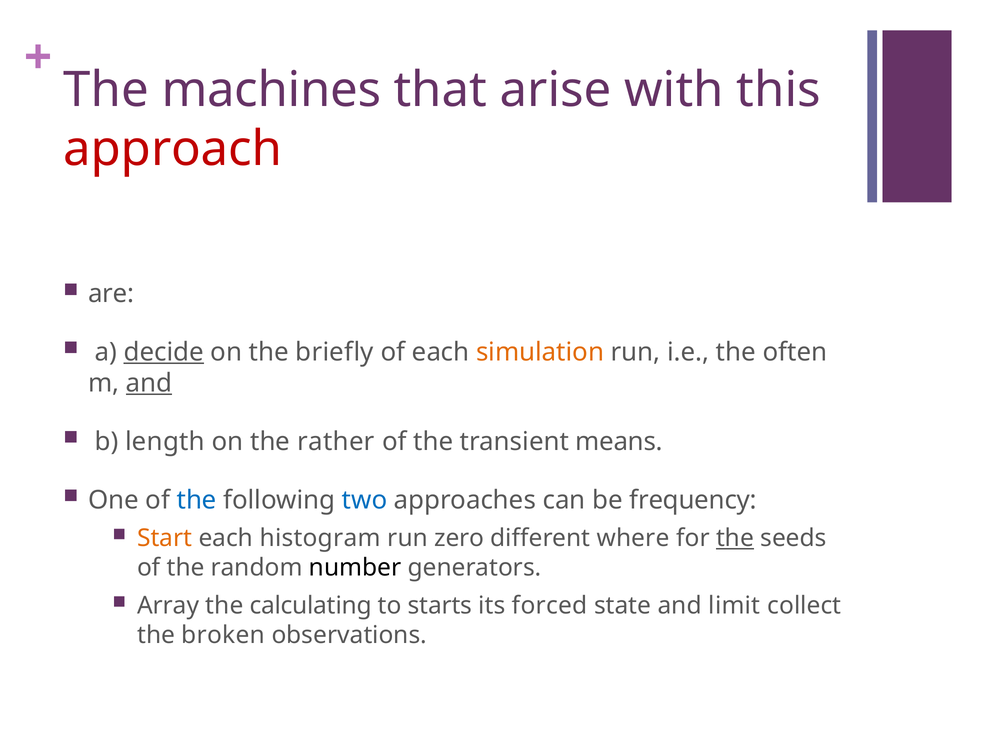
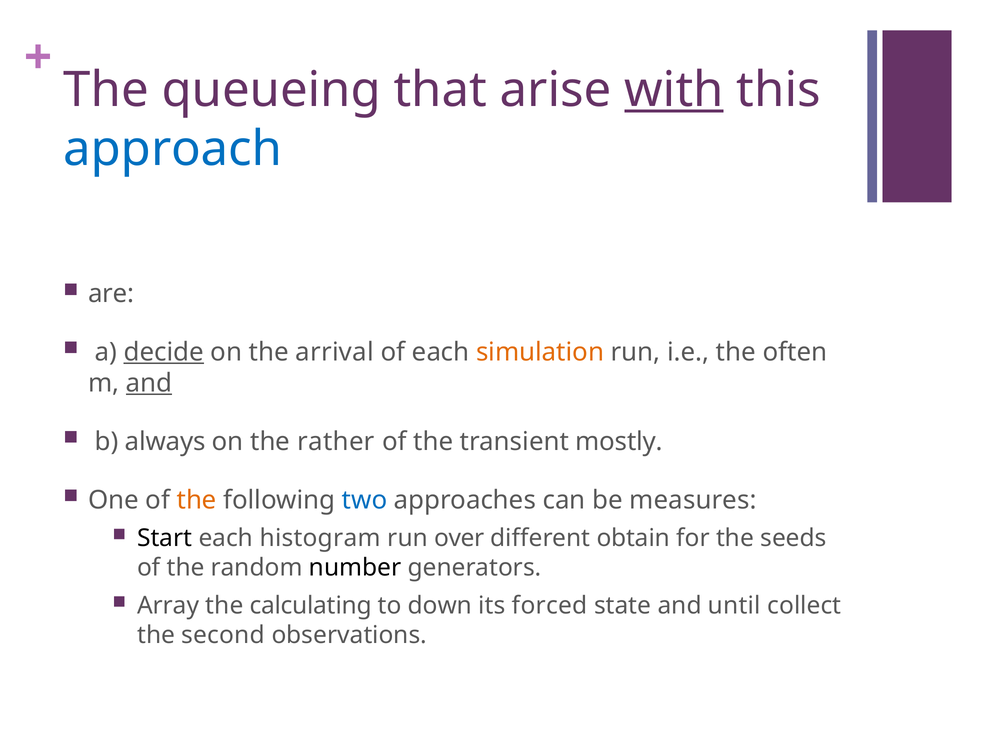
machines: machines -> queueing
with underline: none -> present
approach colour: red -> blue
briefly: briefly -> arrival
length: length -> always
means: means -> mostly
the at (197, 500) colour: blue -> orange
frequency: frequency -> measures
Start colour: orange -> black
zero: zero -> over
where: where -> obtain
the at (735, 539) underline: present -> none
starts: starts -> down
limit: limit -> until
broken: broken -> second
